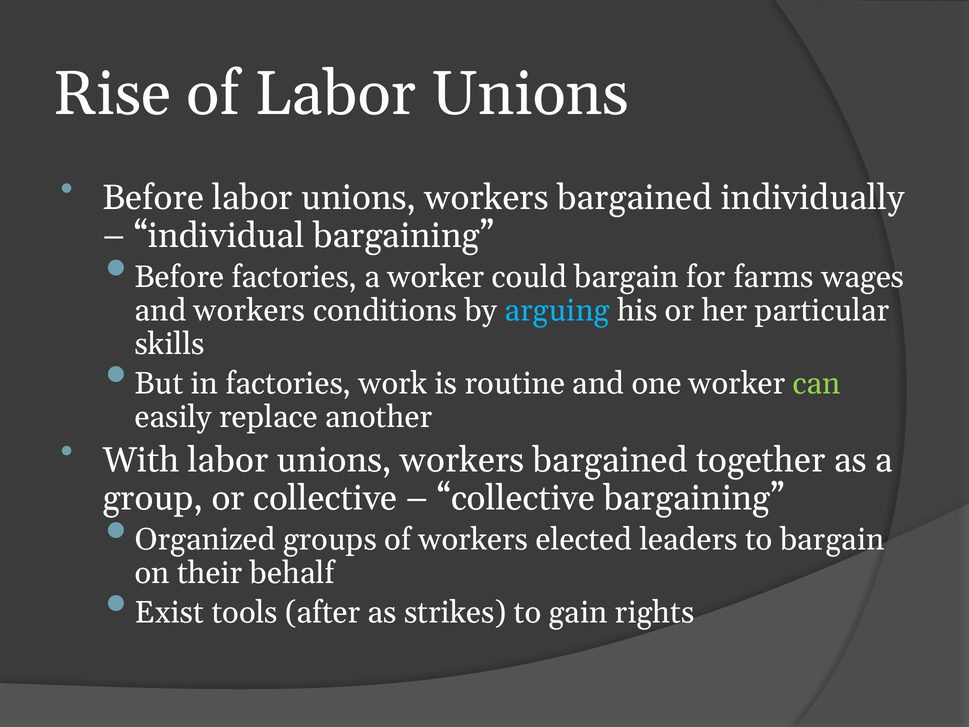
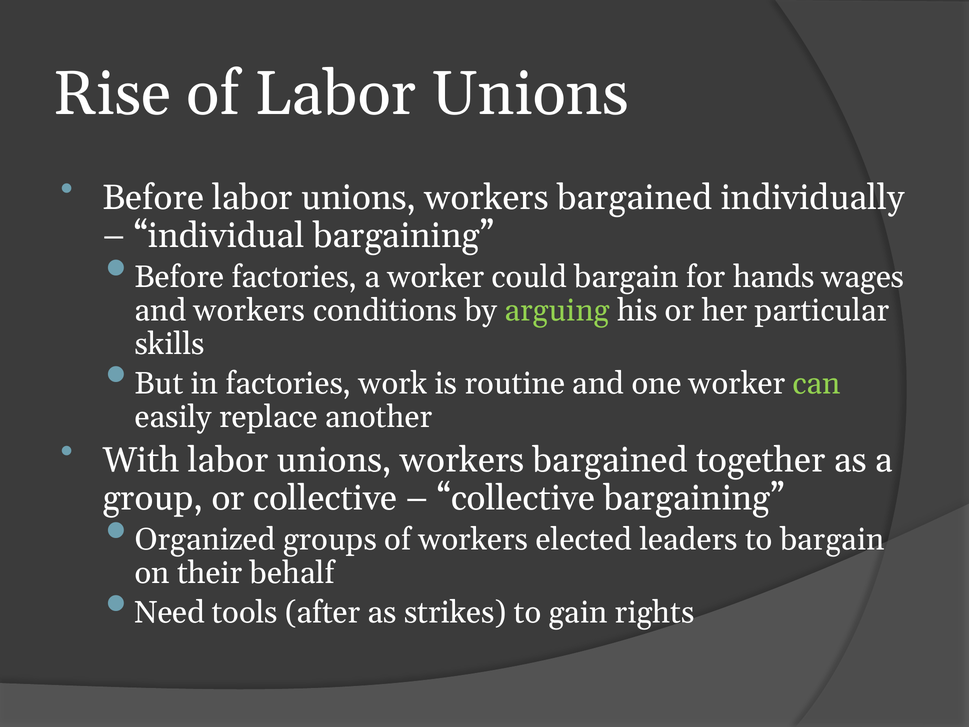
farms: farms -> hands
arguing colour: light blue -> light green
Exist: Exist -> Need
